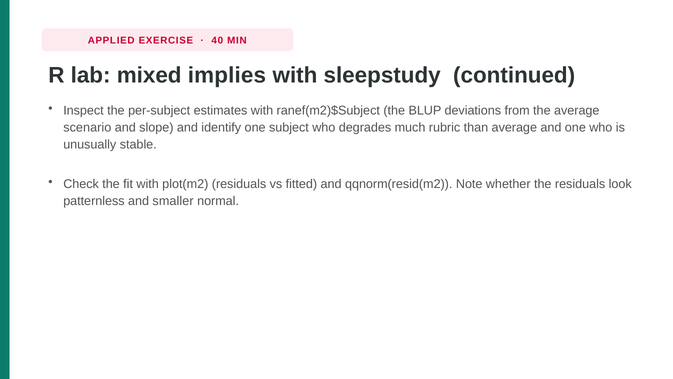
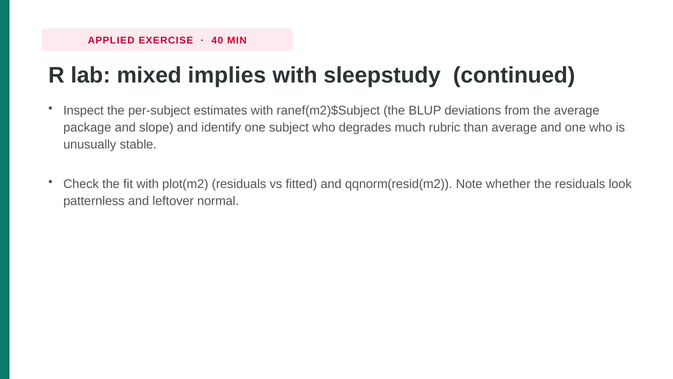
scenario: scenario -> package
smaller: smaller -> leftover
